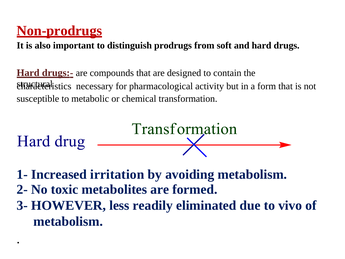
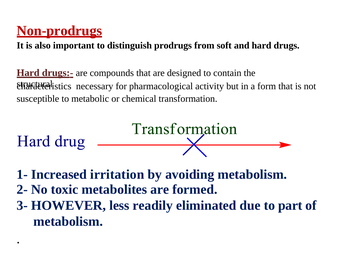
vivo: vivo -> part
